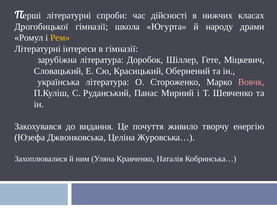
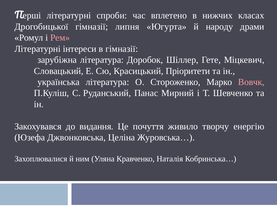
дійсності: дійсності -> вплетено
школа: школа -> липня
Рем colour: yellow -> pink
Обернений: Обернений -> Пріоритети
